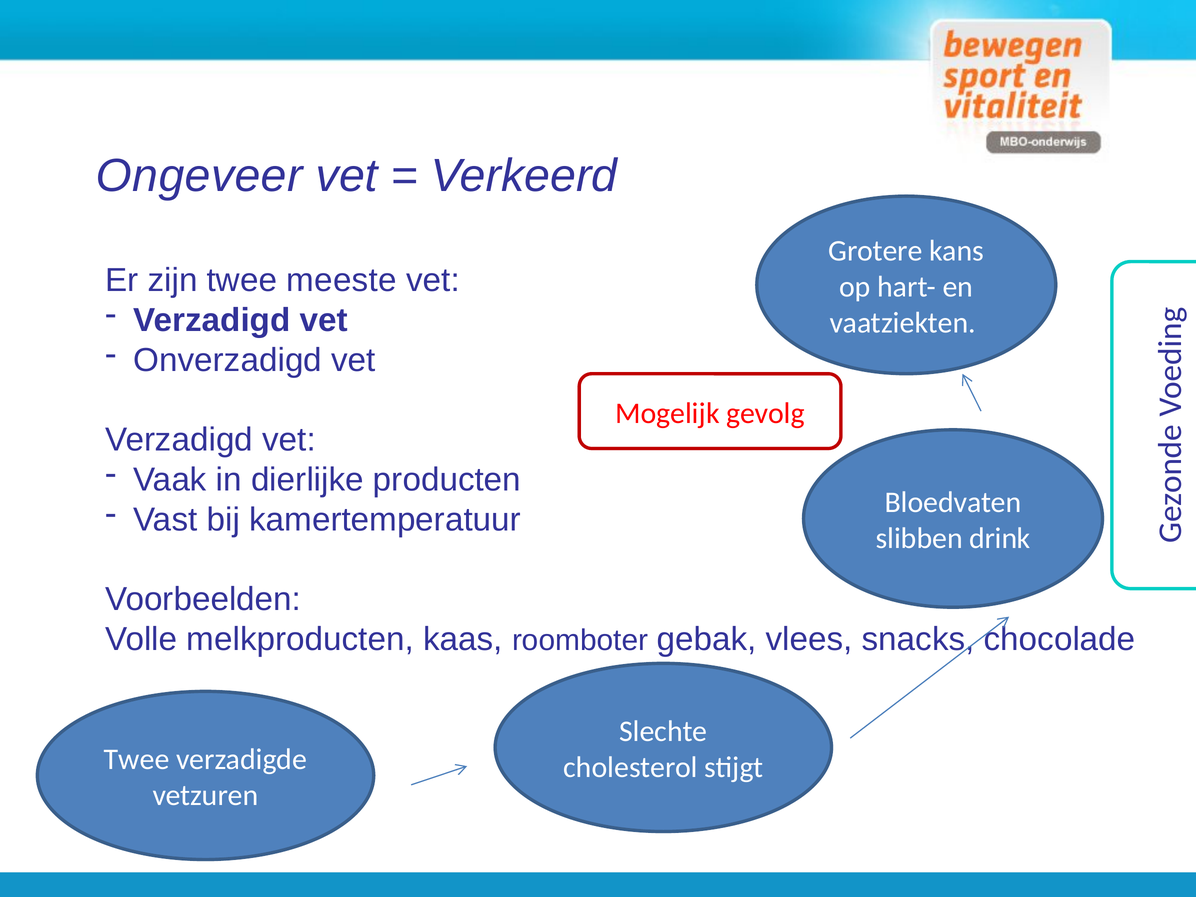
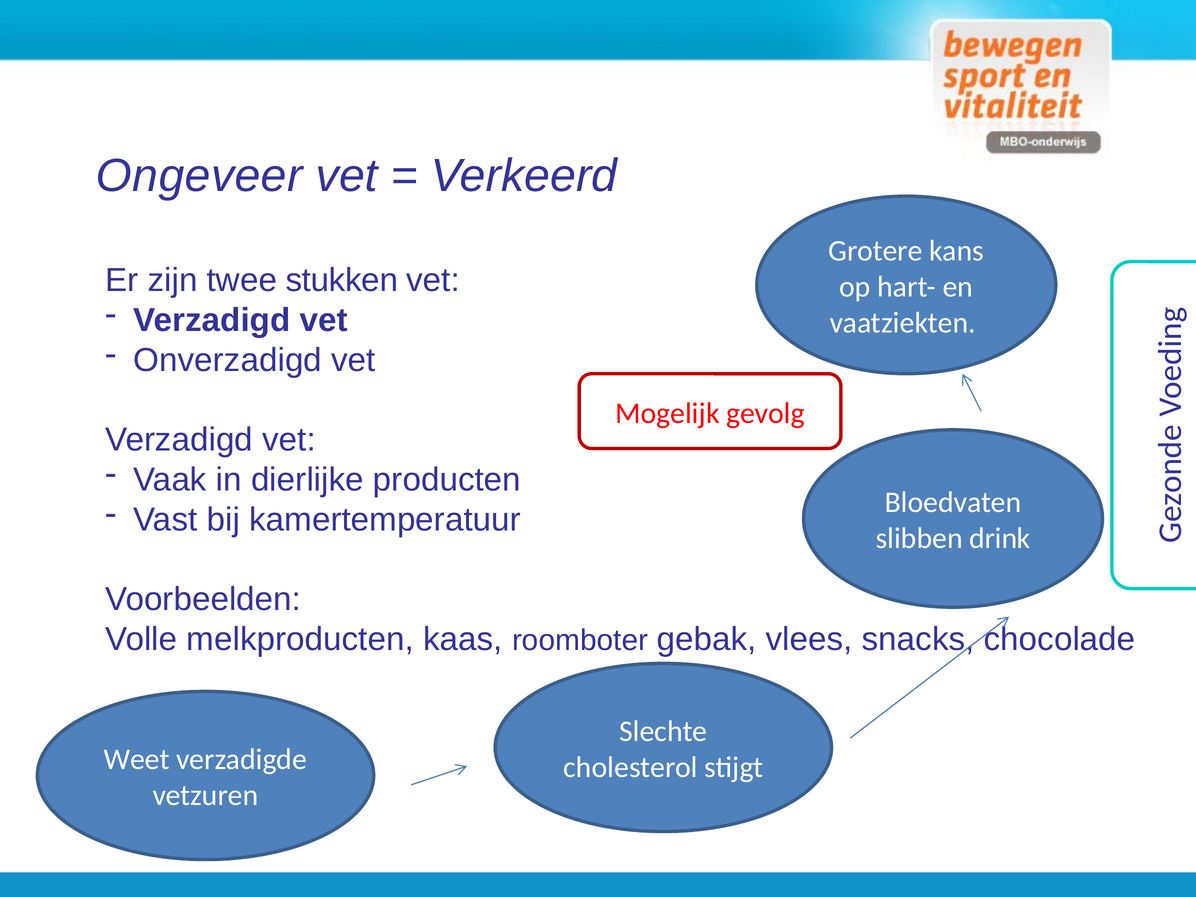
meeste: meeste -> stukken
Twee at (137, 760): Twee -> Weet
